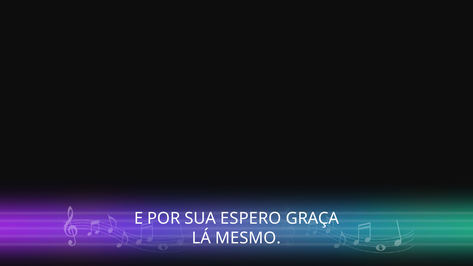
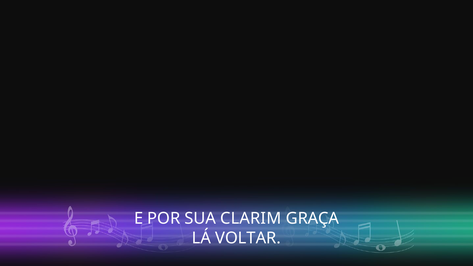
ESPERO: ESPERO -> CLARIM
MESMO: MESMO -> VOLTAR
